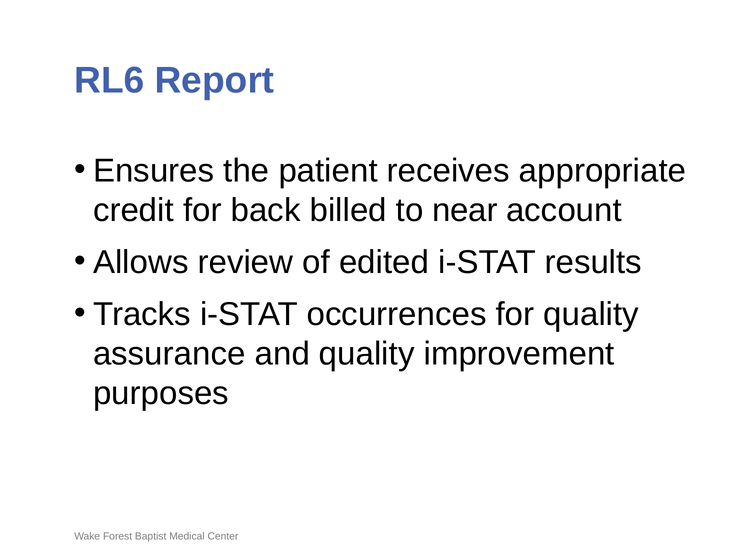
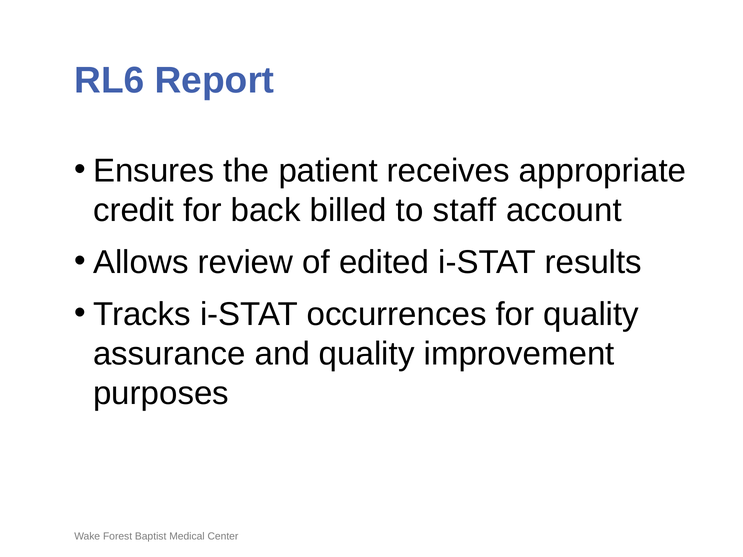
near: near -> staff
